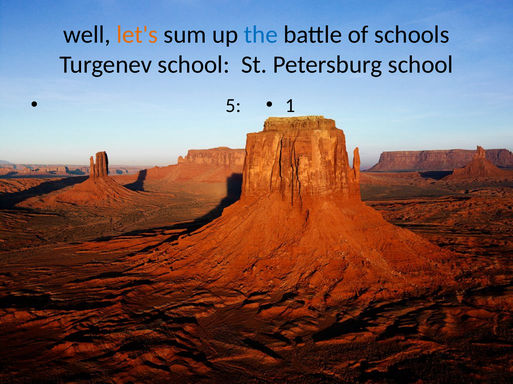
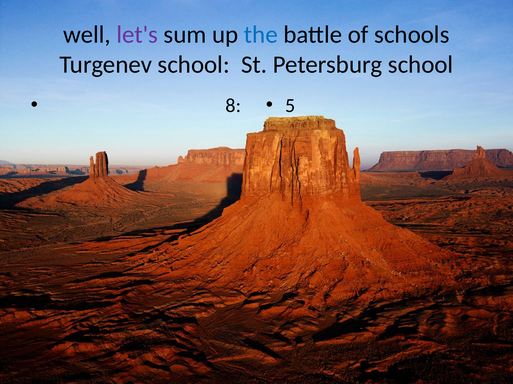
let's colour: orange -> purple
5: 5 -> 8
1: 1 -> 5
